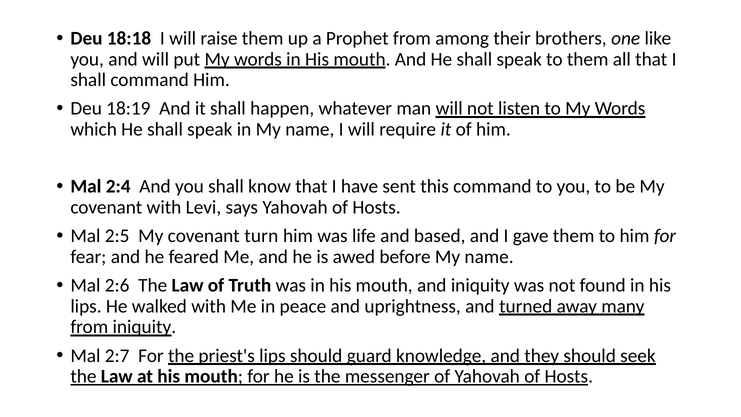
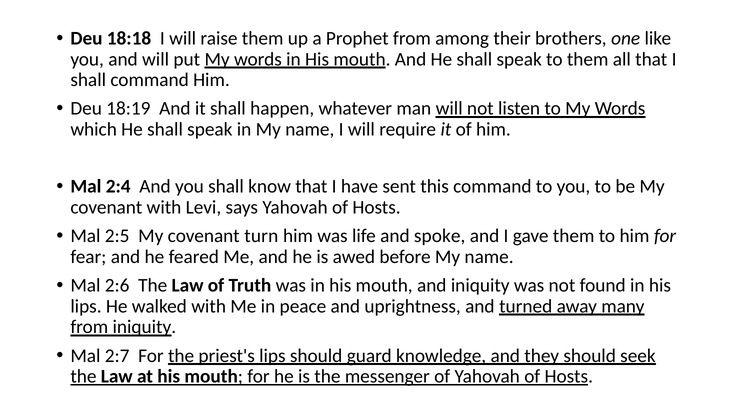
based: based -> spoke
